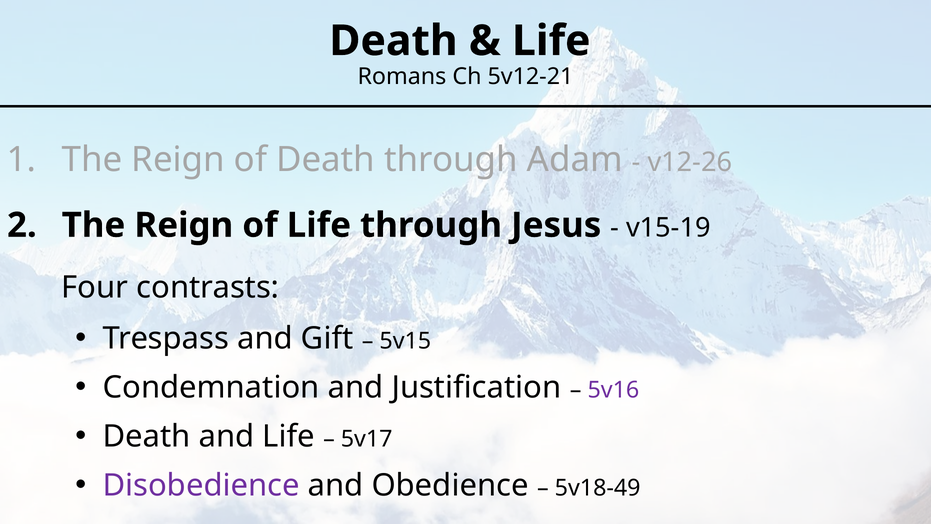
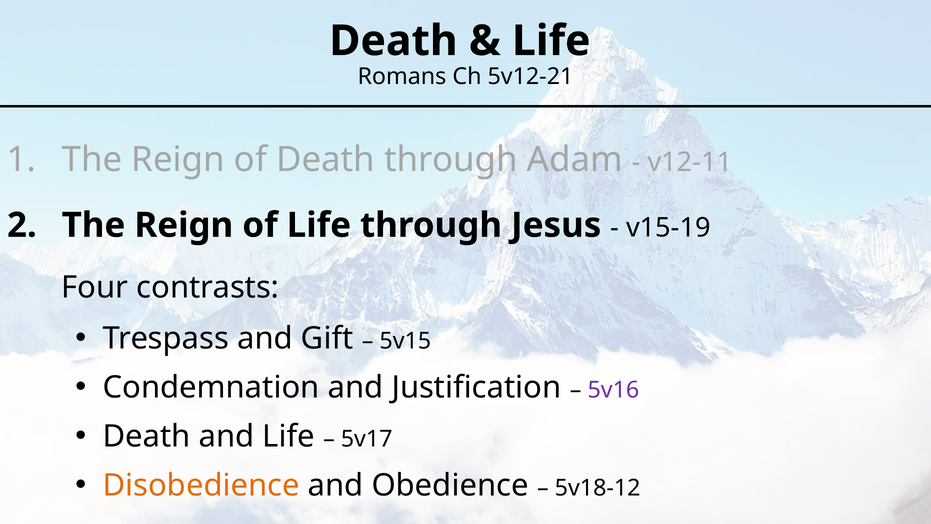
v12-26: v12-26 -> v12-11
Disobedience colour: purple -> orange
5v18-49: 5v18-49 -> 5v18-12
